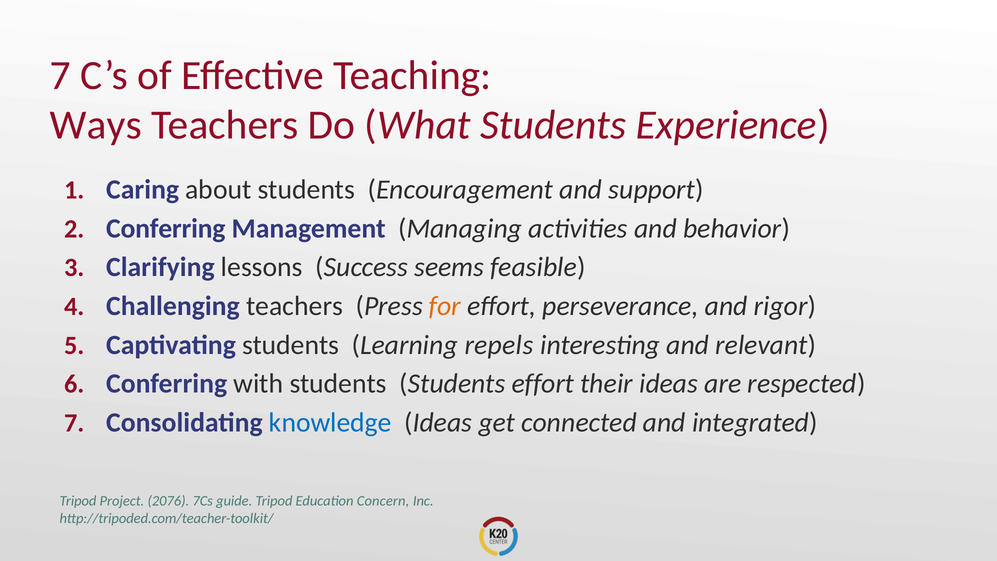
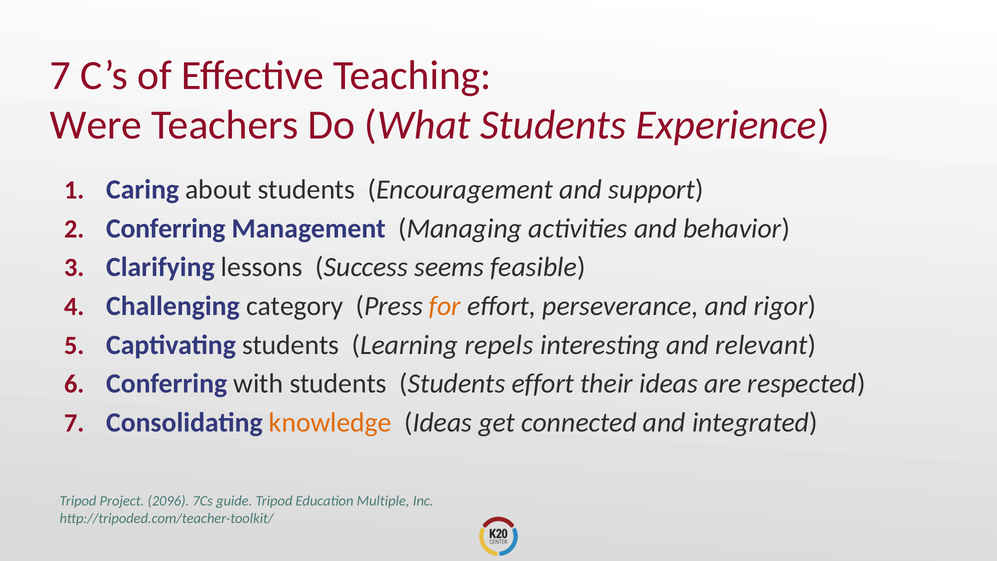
Ways: Ways -> Were
Challenging teachers: teachers -> category
knowledge colour: blue -> orange
2076: 2076 -> 2096
Concern: Concern -> Multiple
